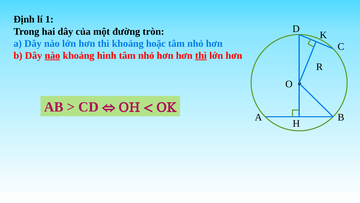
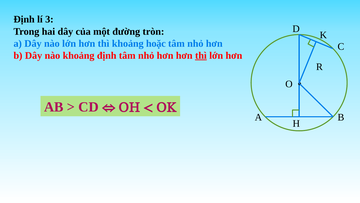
1: 1 -> 3
nào at (52, 55) underline: present -> none
khoảng hình: hình -> định
